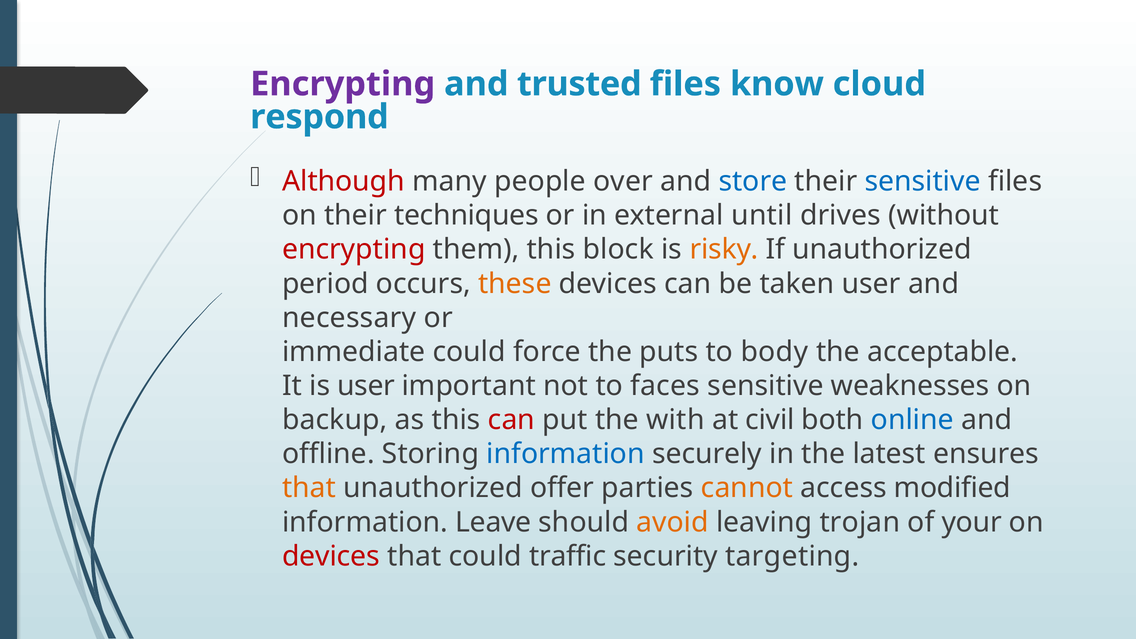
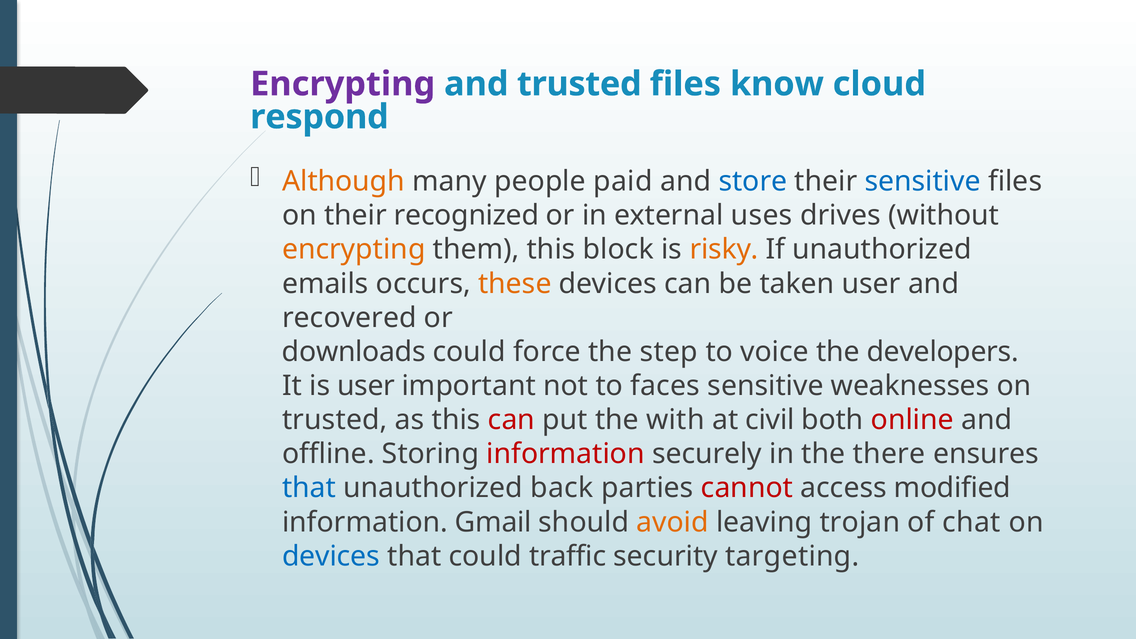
Although colour: red -> orange
over: over -> paid
techniques: techniques -> recognized
until: until -> uses
encrypting at (354, 250) colour: red -> orange
period: period -> emails
necessary: necessary -> recovered
immediate: immediate -> downloads
puts: puts -> step
body: body -> voice
acceptable: acceptable -> developers
backup at (335, 420): backup -> trusted
online colour: blue -> red
information at (566, 454) colour: blue -> red
latest: latest -> there
that at (309, 488) colour: orange -> blue
offer: offer -> back
cannot colour: orange -> red
Leave: Leave -> Gmail
your: your -> chat
devices at (331, 556) colour: red -> blue
